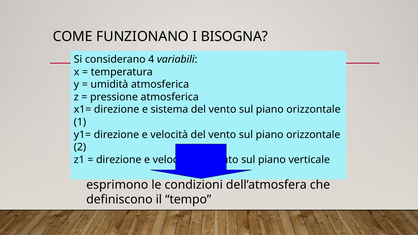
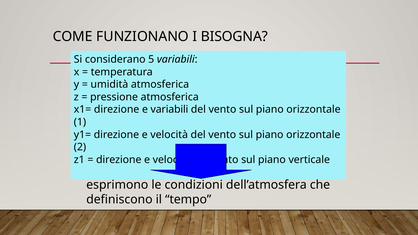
4: 4 -> 5
e sistema: sistema -> variabili
